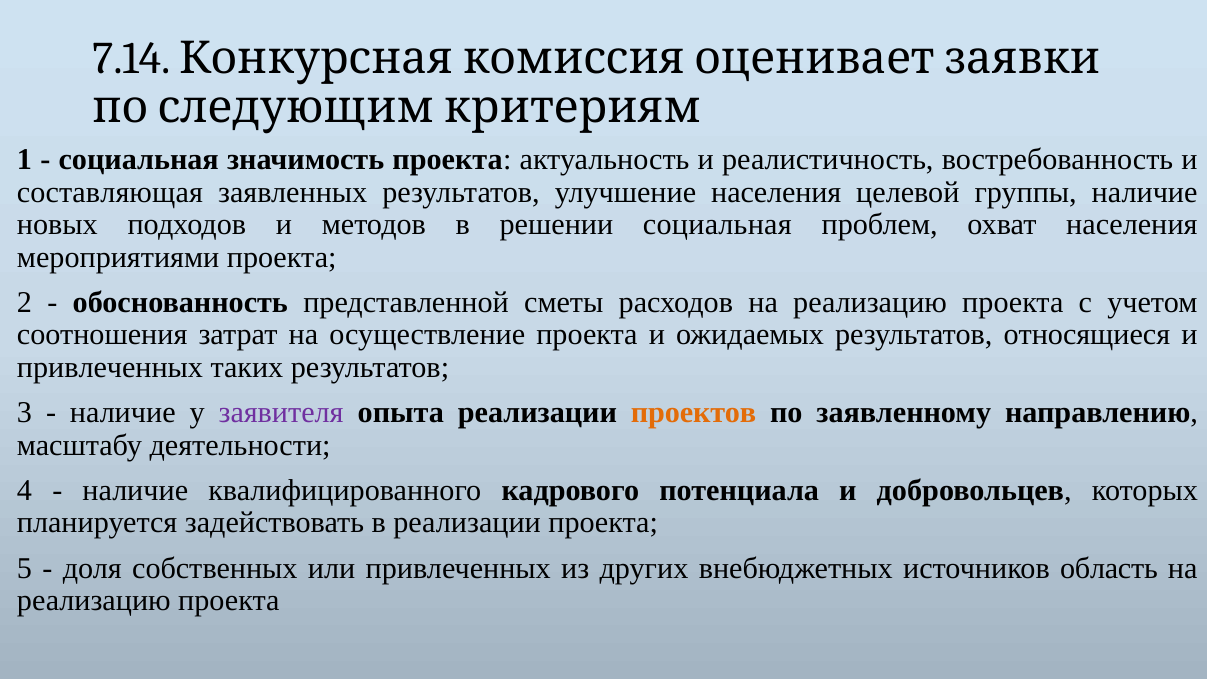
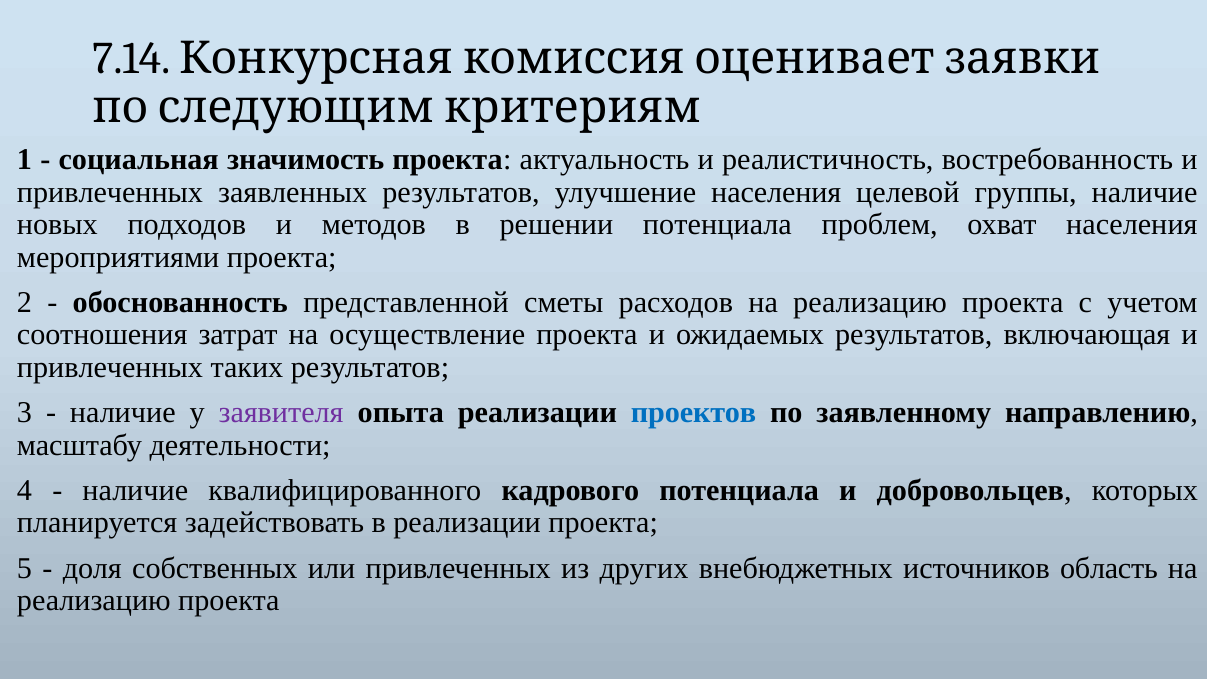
составляющая at (110, 192): составляющая -> привлеченных
решении социальная: социальная -> потенциала
относящиеся: относящиеся -> включающая
проектов colour: orange -> blue
